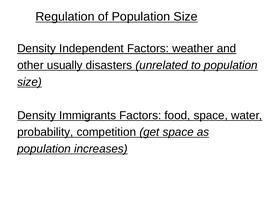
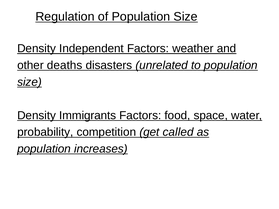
usually: usually -> deaths
get space: space -> called
